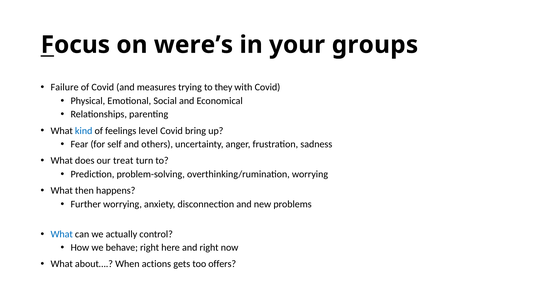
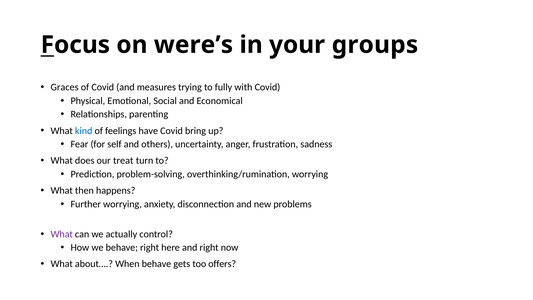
Failure: Failure -> Graces
they: they -> fully
level: level -> have
What at (62, 234) colour: blue -> purple
When actions: actions -> behave
